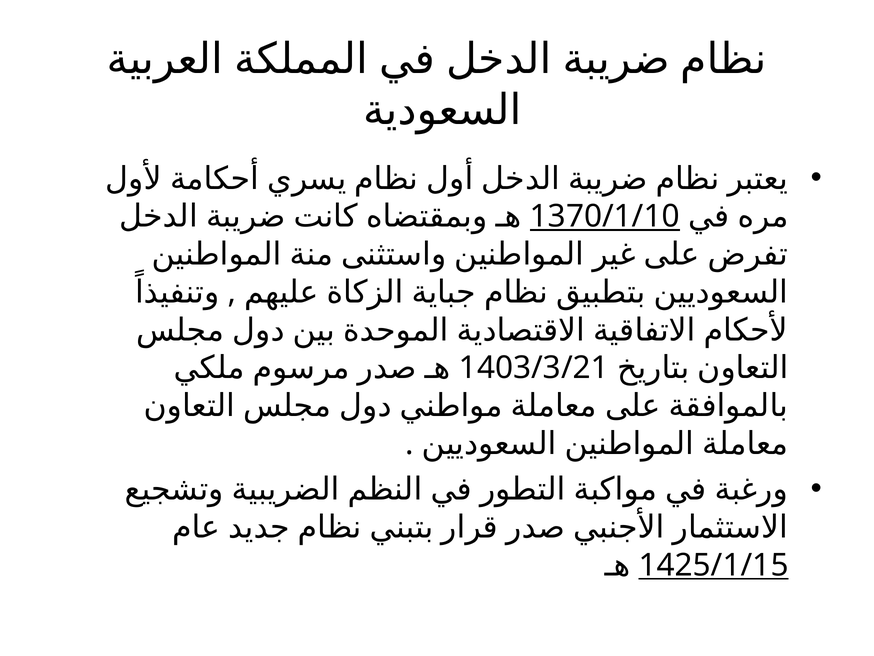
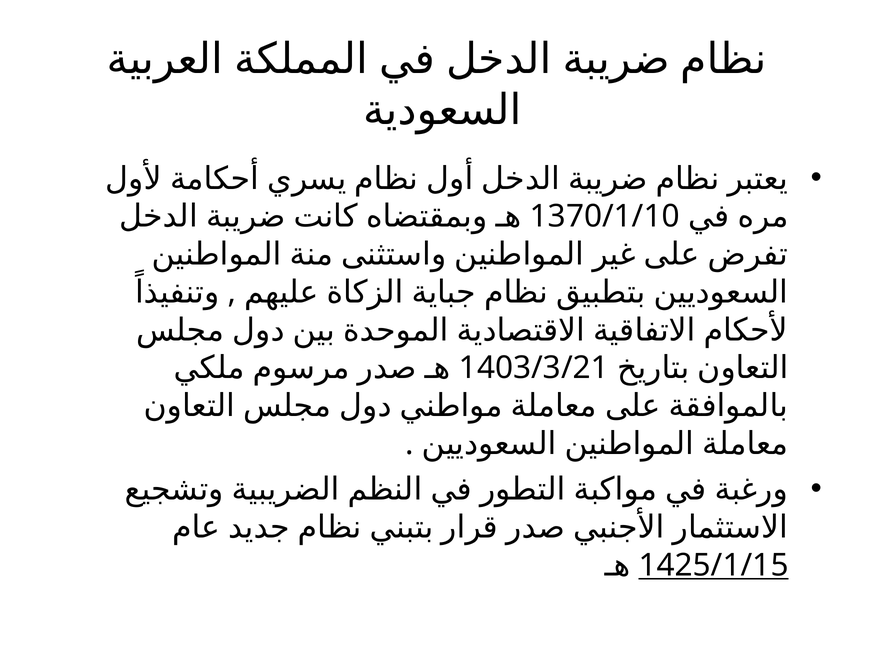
1370/1/10 underline: present -> none
